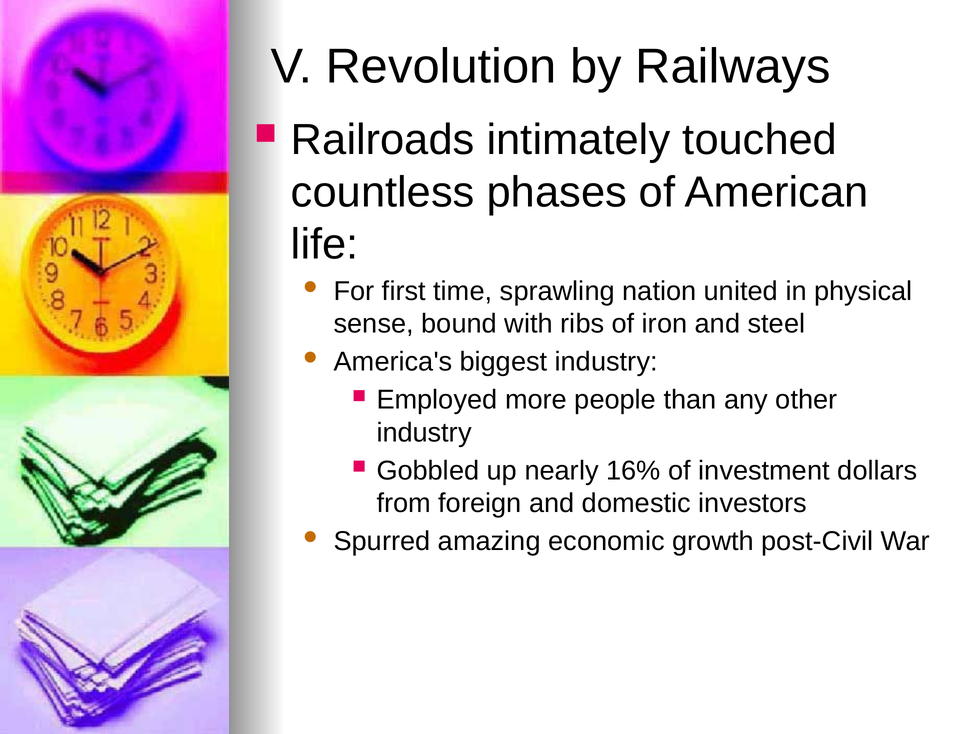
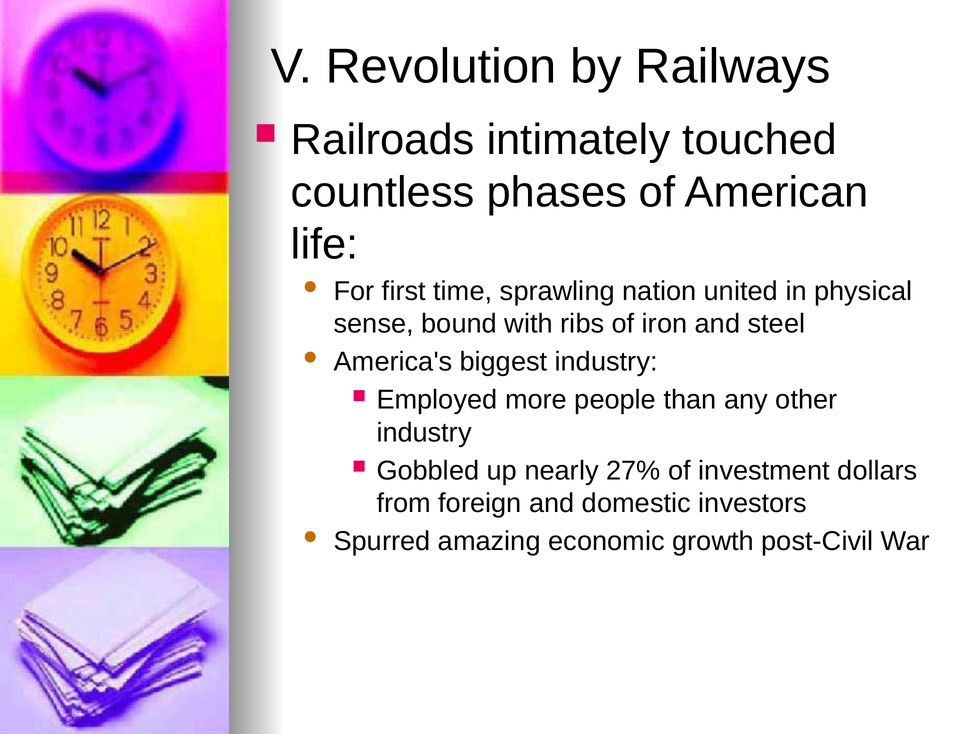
16%: 16% -> 27%
